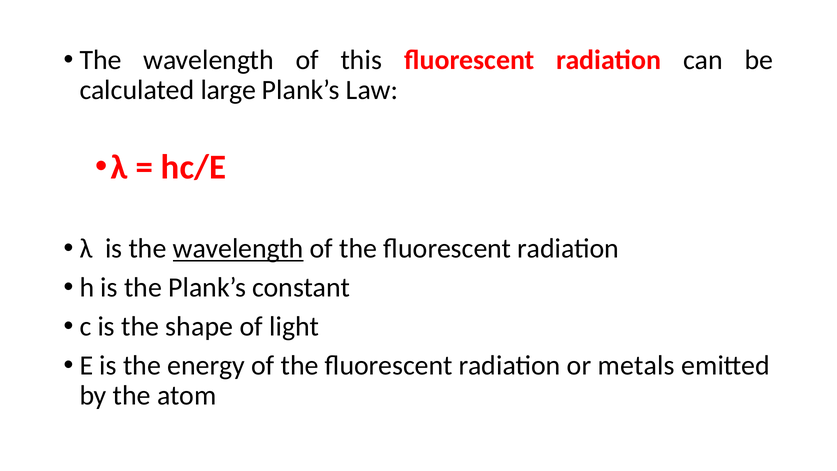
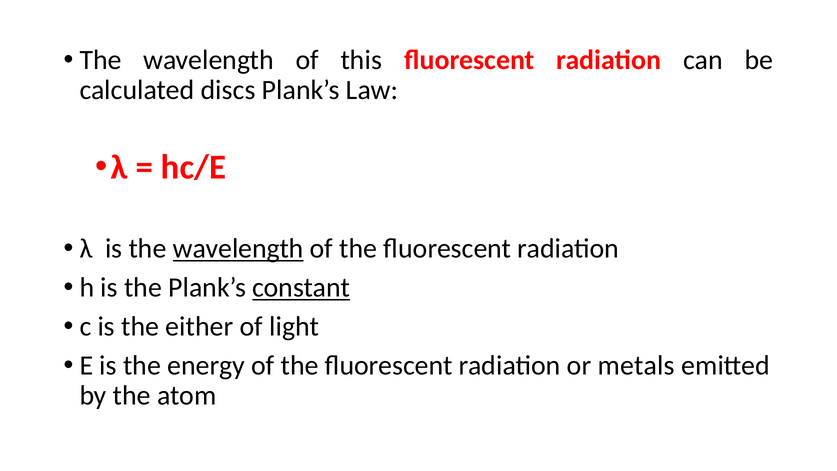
large: large -> discs
constant underline: none -> present
shape: shape -> either
